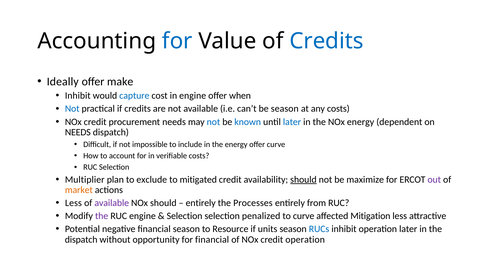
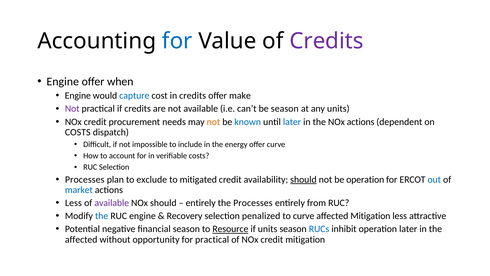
Credits at (326, 41) colour: blue -> purple
Ideally at (63, 81): Ideally -> Engine
make: make -> when
Inhibit at (78, 96): Inhibit -> Engine
in engine: engine -> credits
when: when -> make
Not at (72, 109) colour: blue -> purple
any costs: costs -> units
not at (213, 122) colour: blue -> orange
NOx energy: energy -> actions
NEEDS at (78, 132): NEEDS -> COSTS
Multiplier at (85, 179): Multiplier -> Processes
be maximize: maximize -> operation
out colour: purple -> blue
market colour: orange -> blue
the at (102, 216) colour: purple -> blue
Selection at (185, 216): Selection -> Recovery
Resource underline: none -> present
dispatch at (81, 239): dispatch -> affected
for financial: financial -> practical
credit operation: operation -> mitigation
